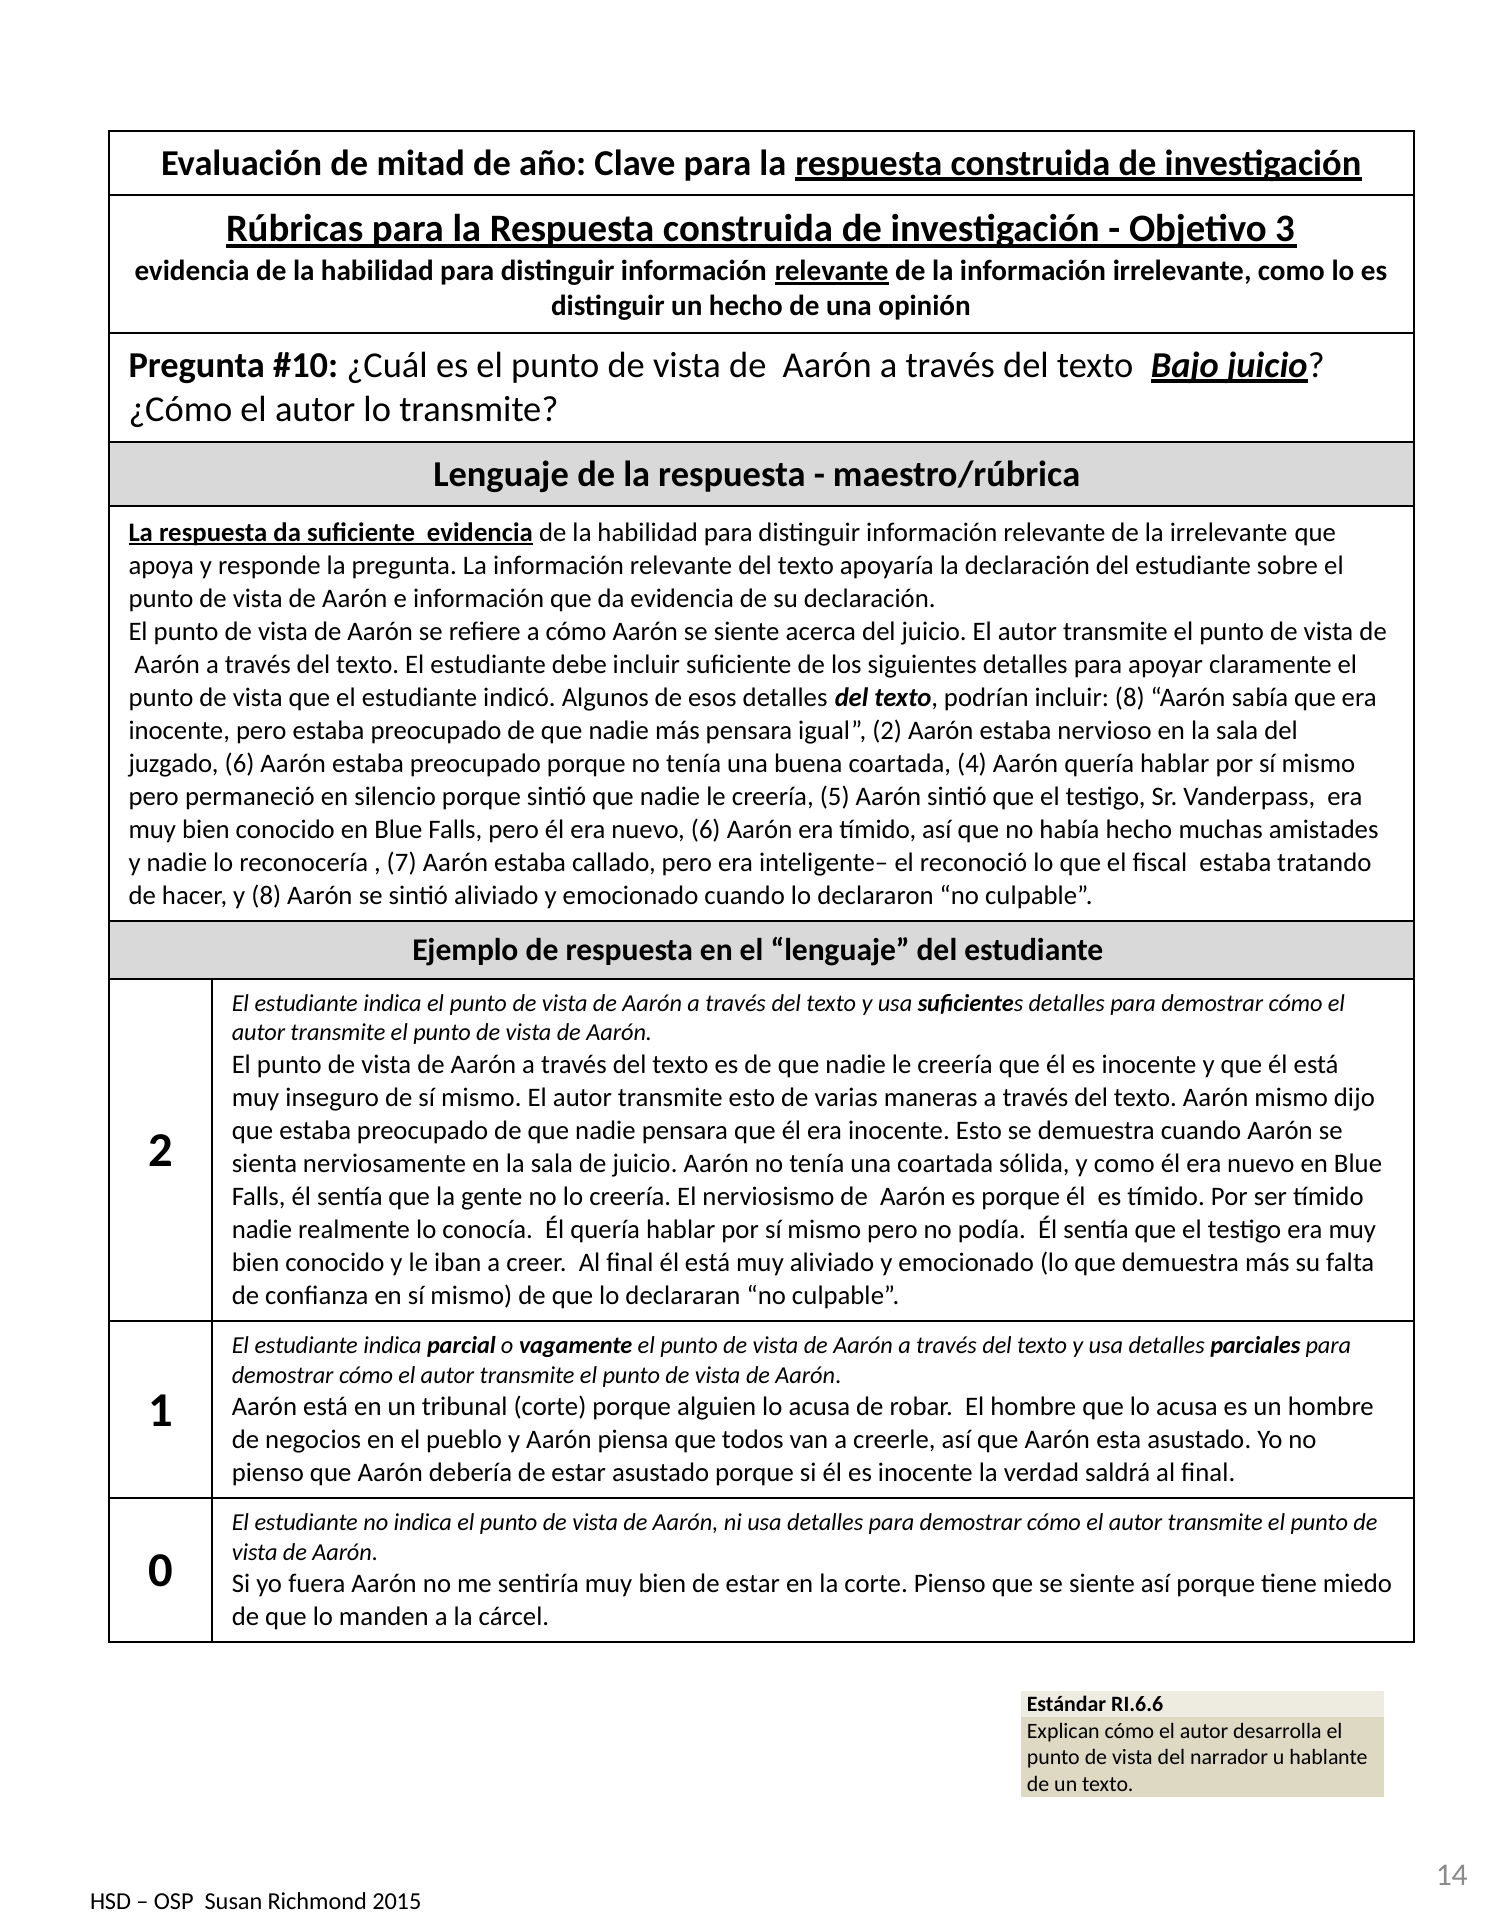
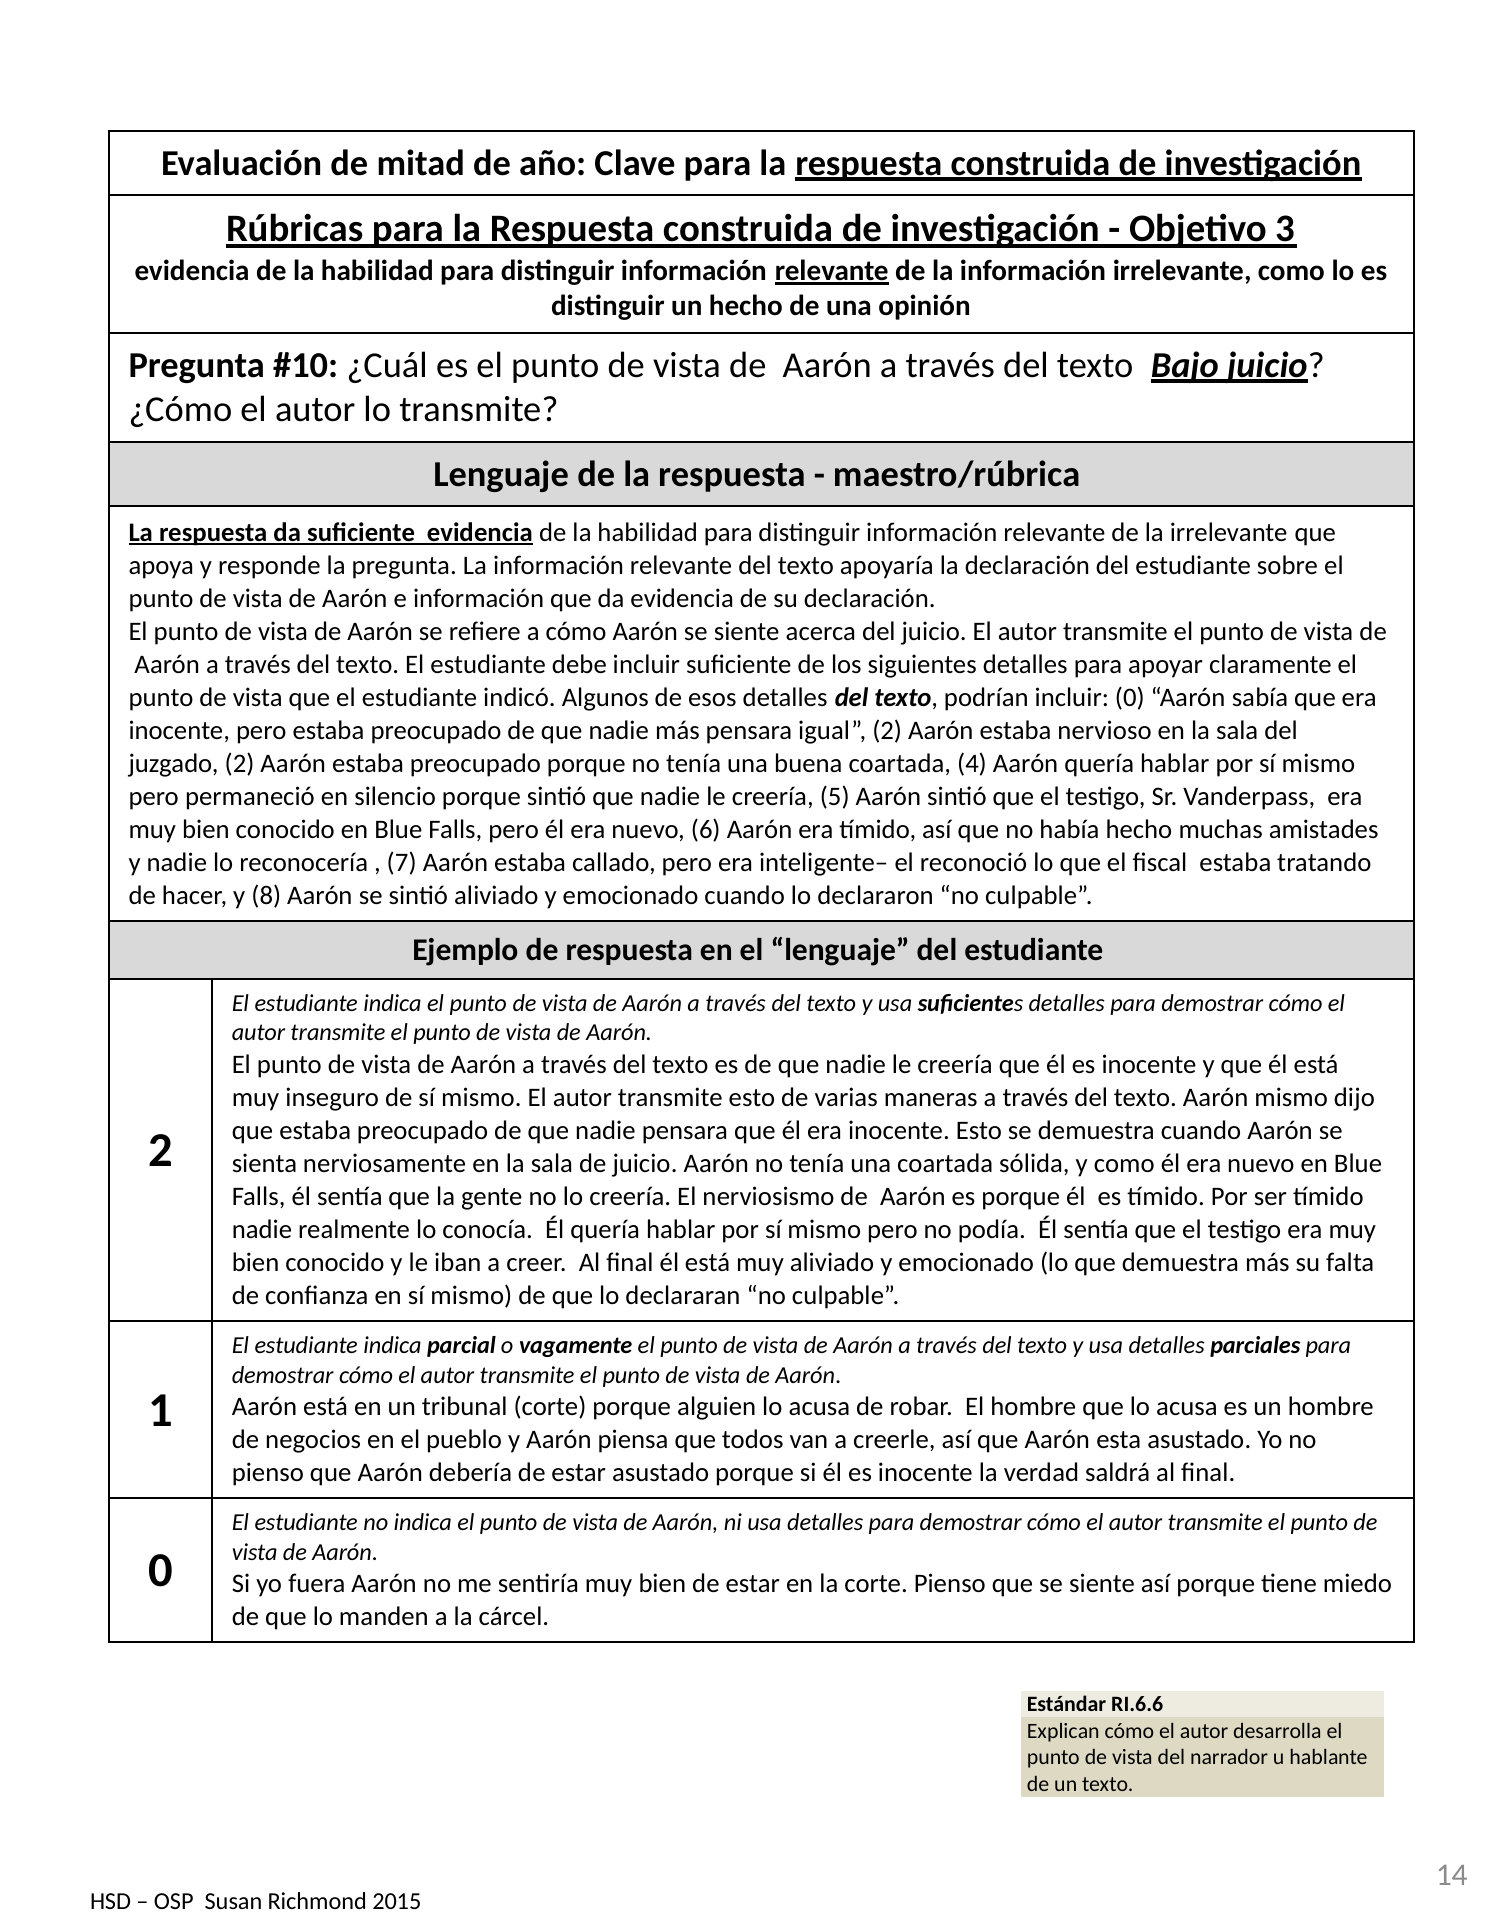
incluir 8: 8 -> 0
juzgado 6: 6 -> 2
